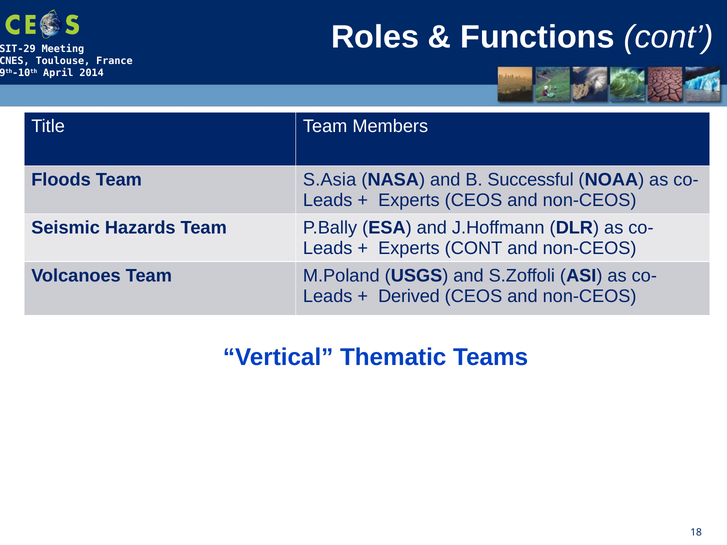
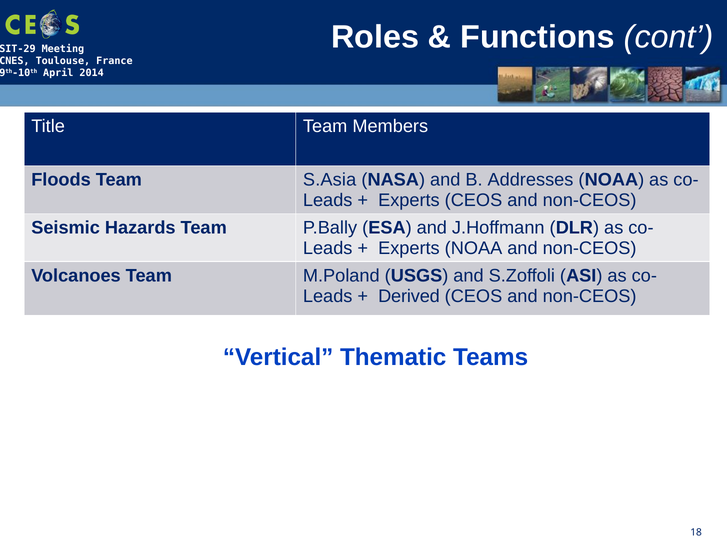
Successful: Successful -> Addresses
Experts CONT: CONT -> NOAA
